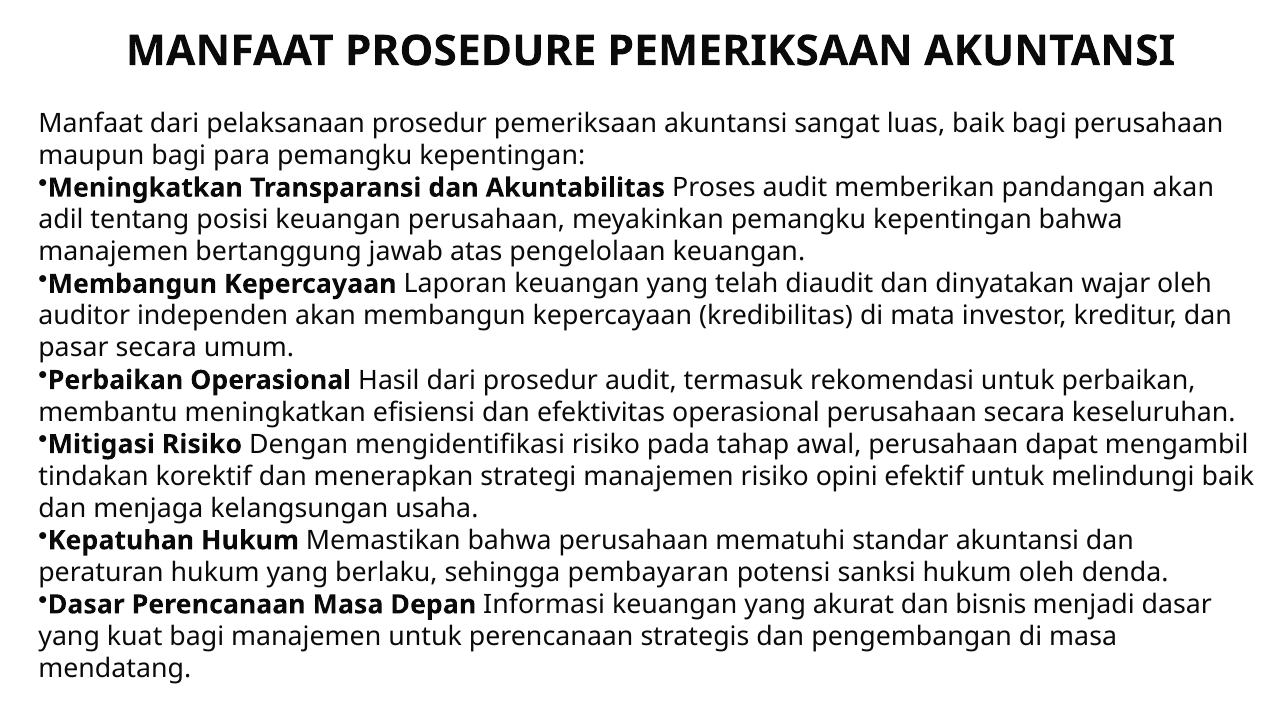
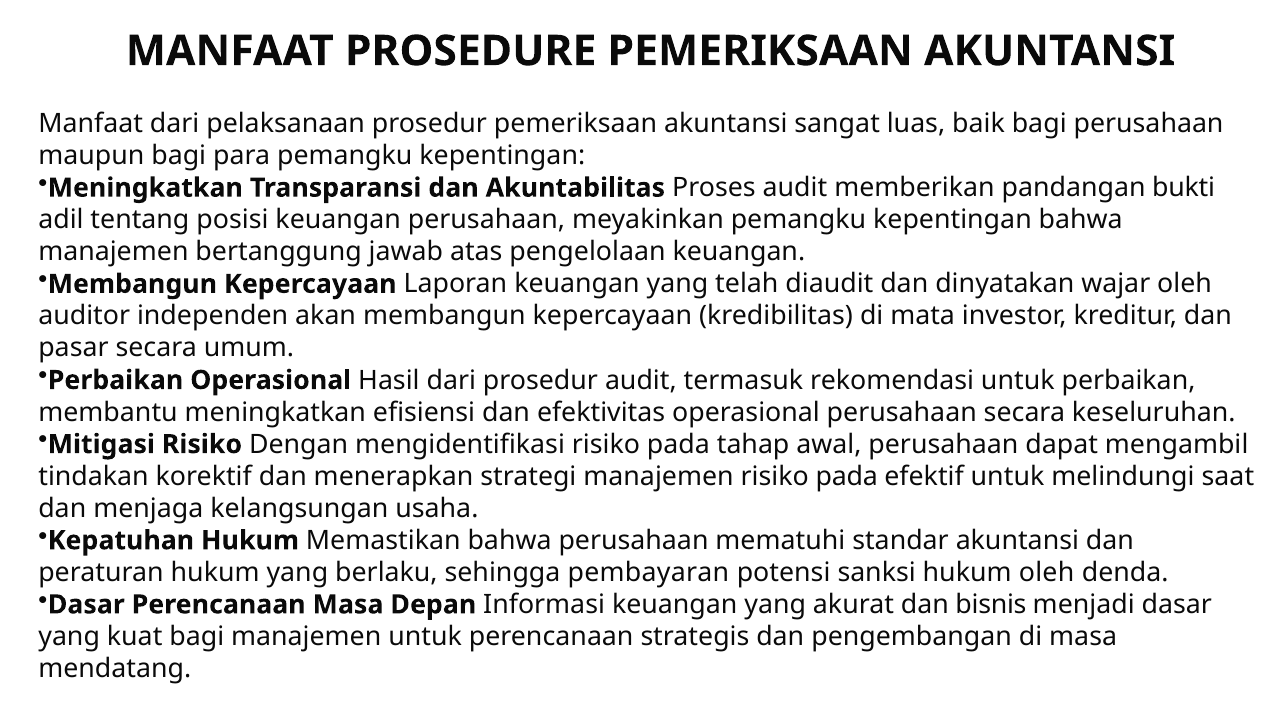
pandangan akan: akan -> bukti
manajemen risiko opini: opini -> pada
melindungi baik: baik -> saat
